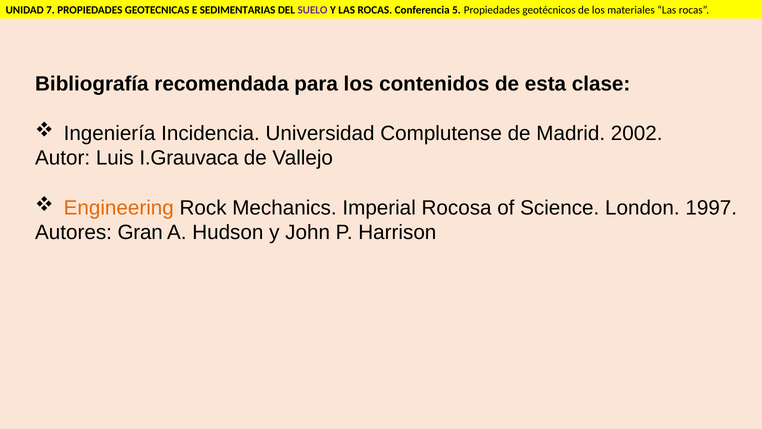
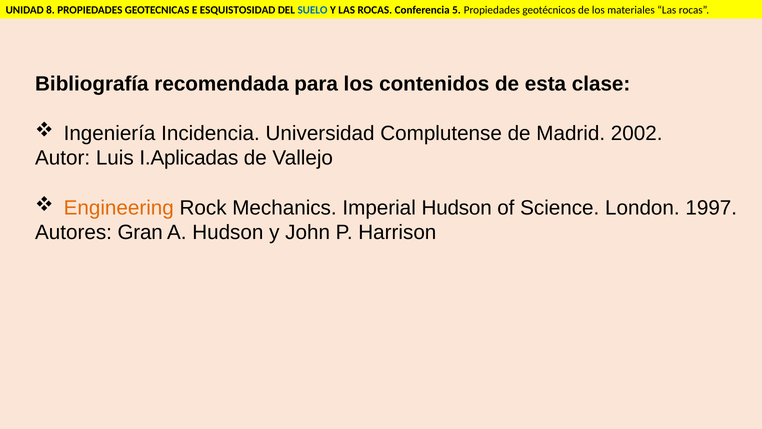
7: 7 -> 8
SEDIMENTARIAS: SEDIMENTARIAS -> ESQUISTOSIDAD
SUELO colour: purple -> blue
I.Grauvaca: I.Grauvaca -> I.Aplicadas
Imperial Rocosa: Rocosa -> Hudson
